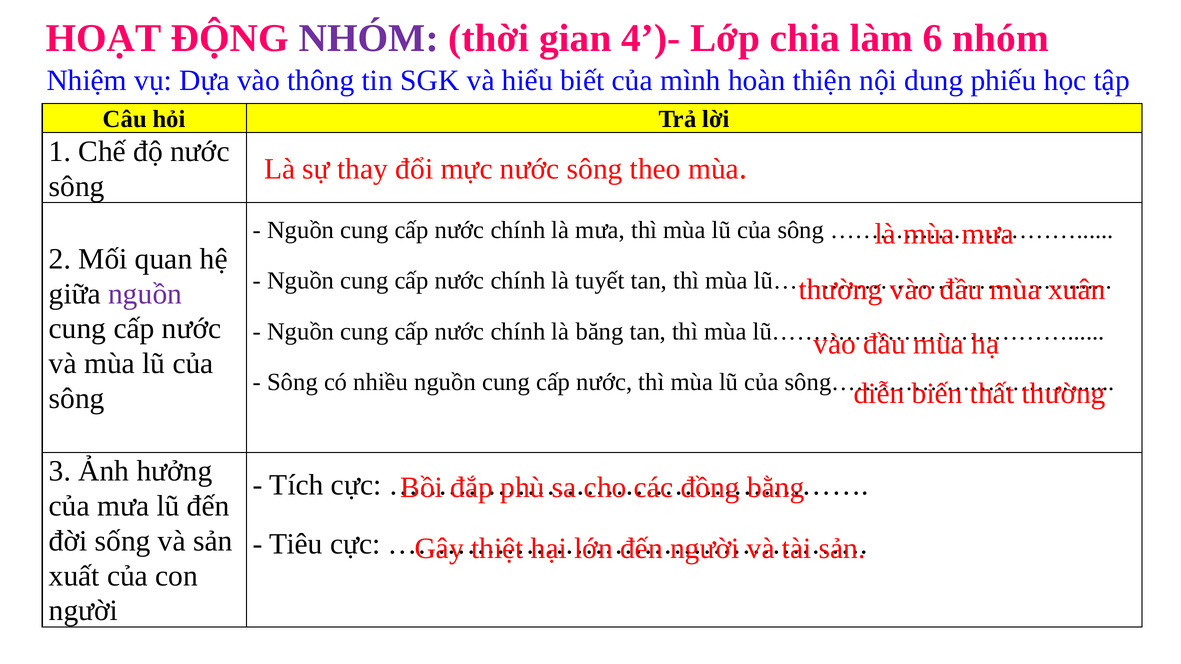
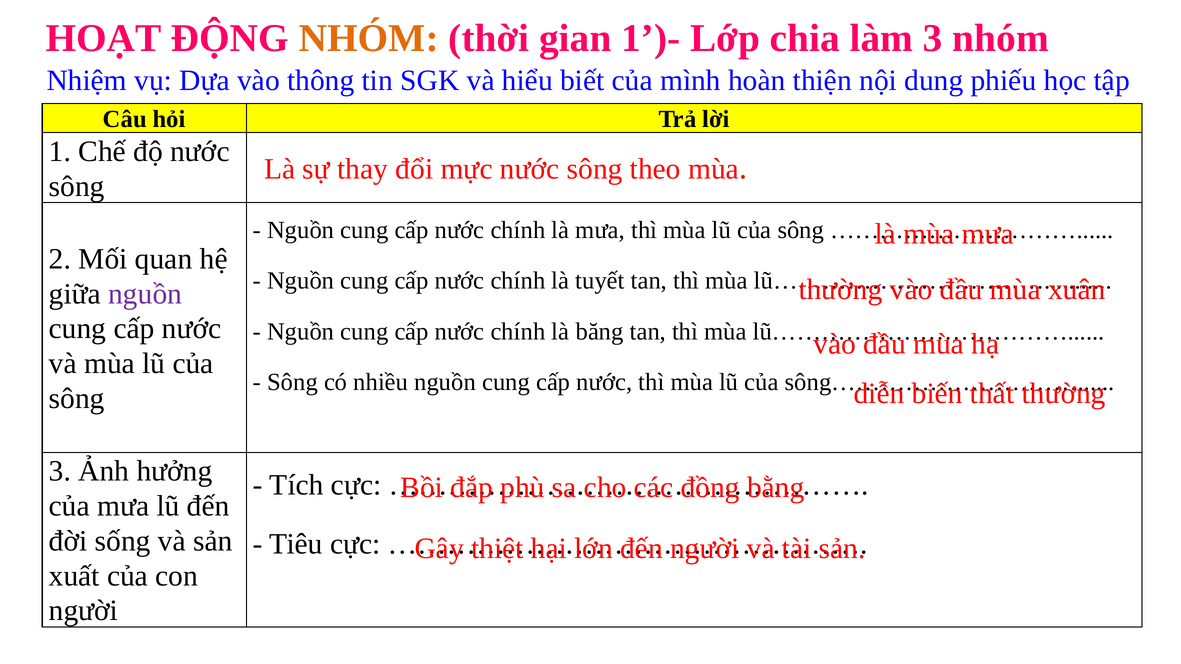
NHÓM at (369, 38) colour: purple -> orange
4’)-: 4’)- -> 1’)-
làm 6: 6 -> 3
